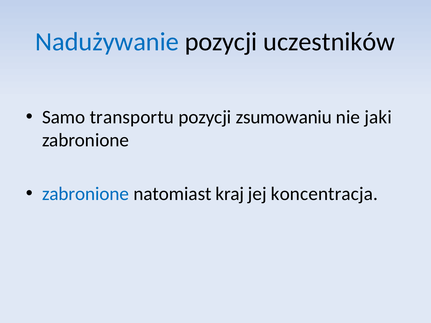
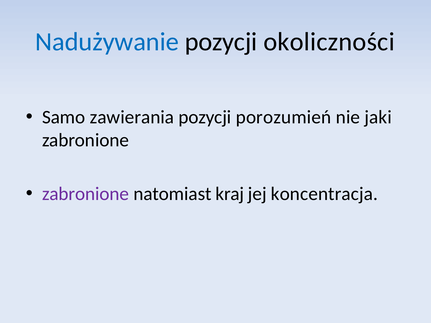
uczestników: uczestników -> okoliczności
transportu: transportu -> zawierania
zsumowaniu: zsumowaniu -> porozumień
zabronione at (86, 194) colour: blue -> purple
